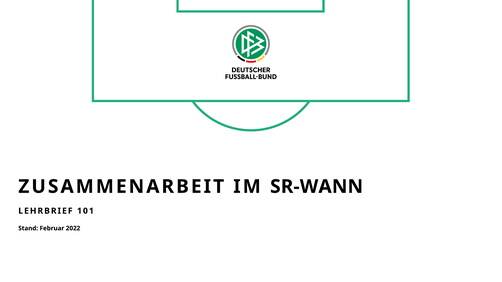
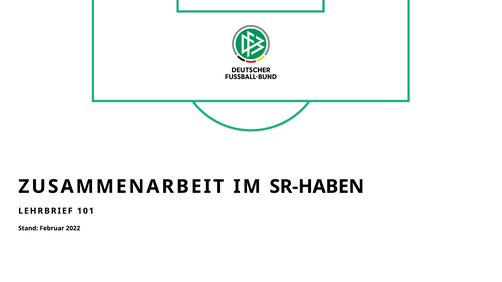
SR-WANN: SR-WANN -> SR-HABEN
